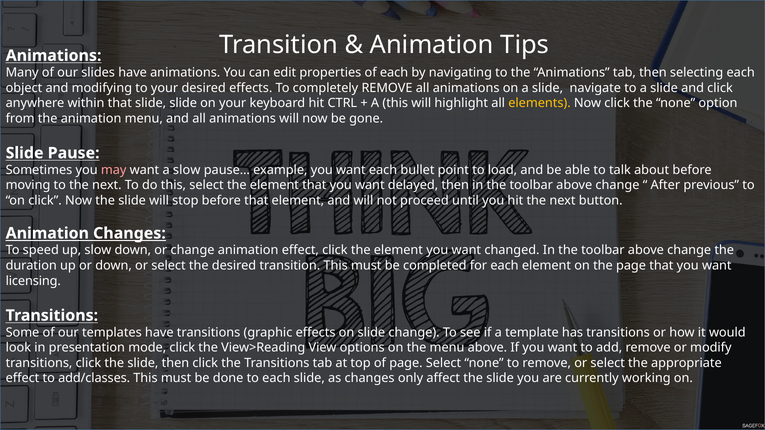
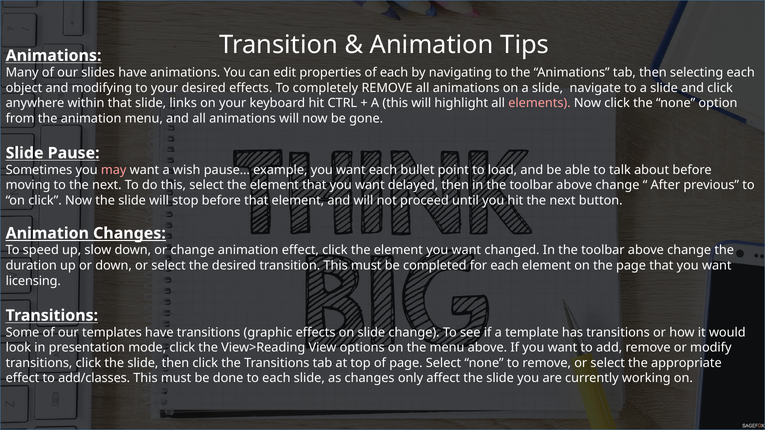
slide slide: slide -> links
elements colour: yellow -> pink
a slow: slow -> wish
